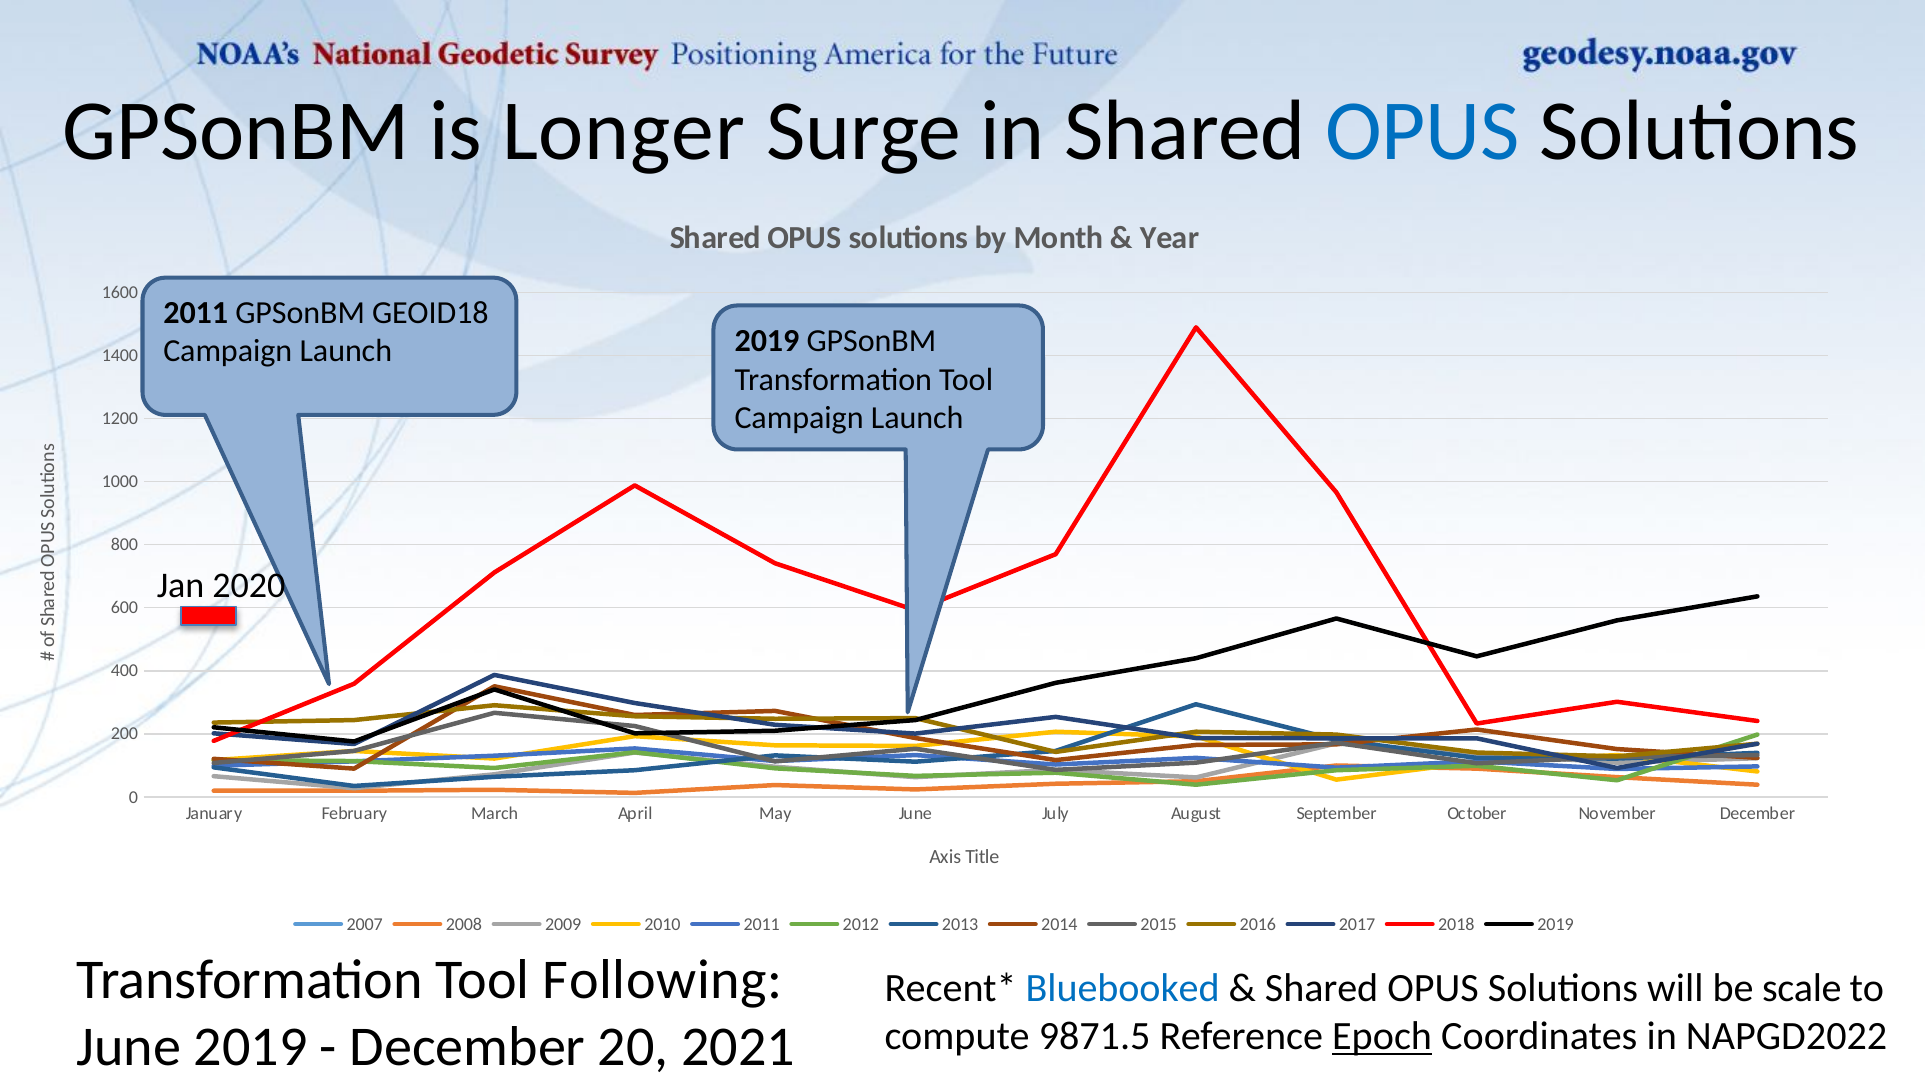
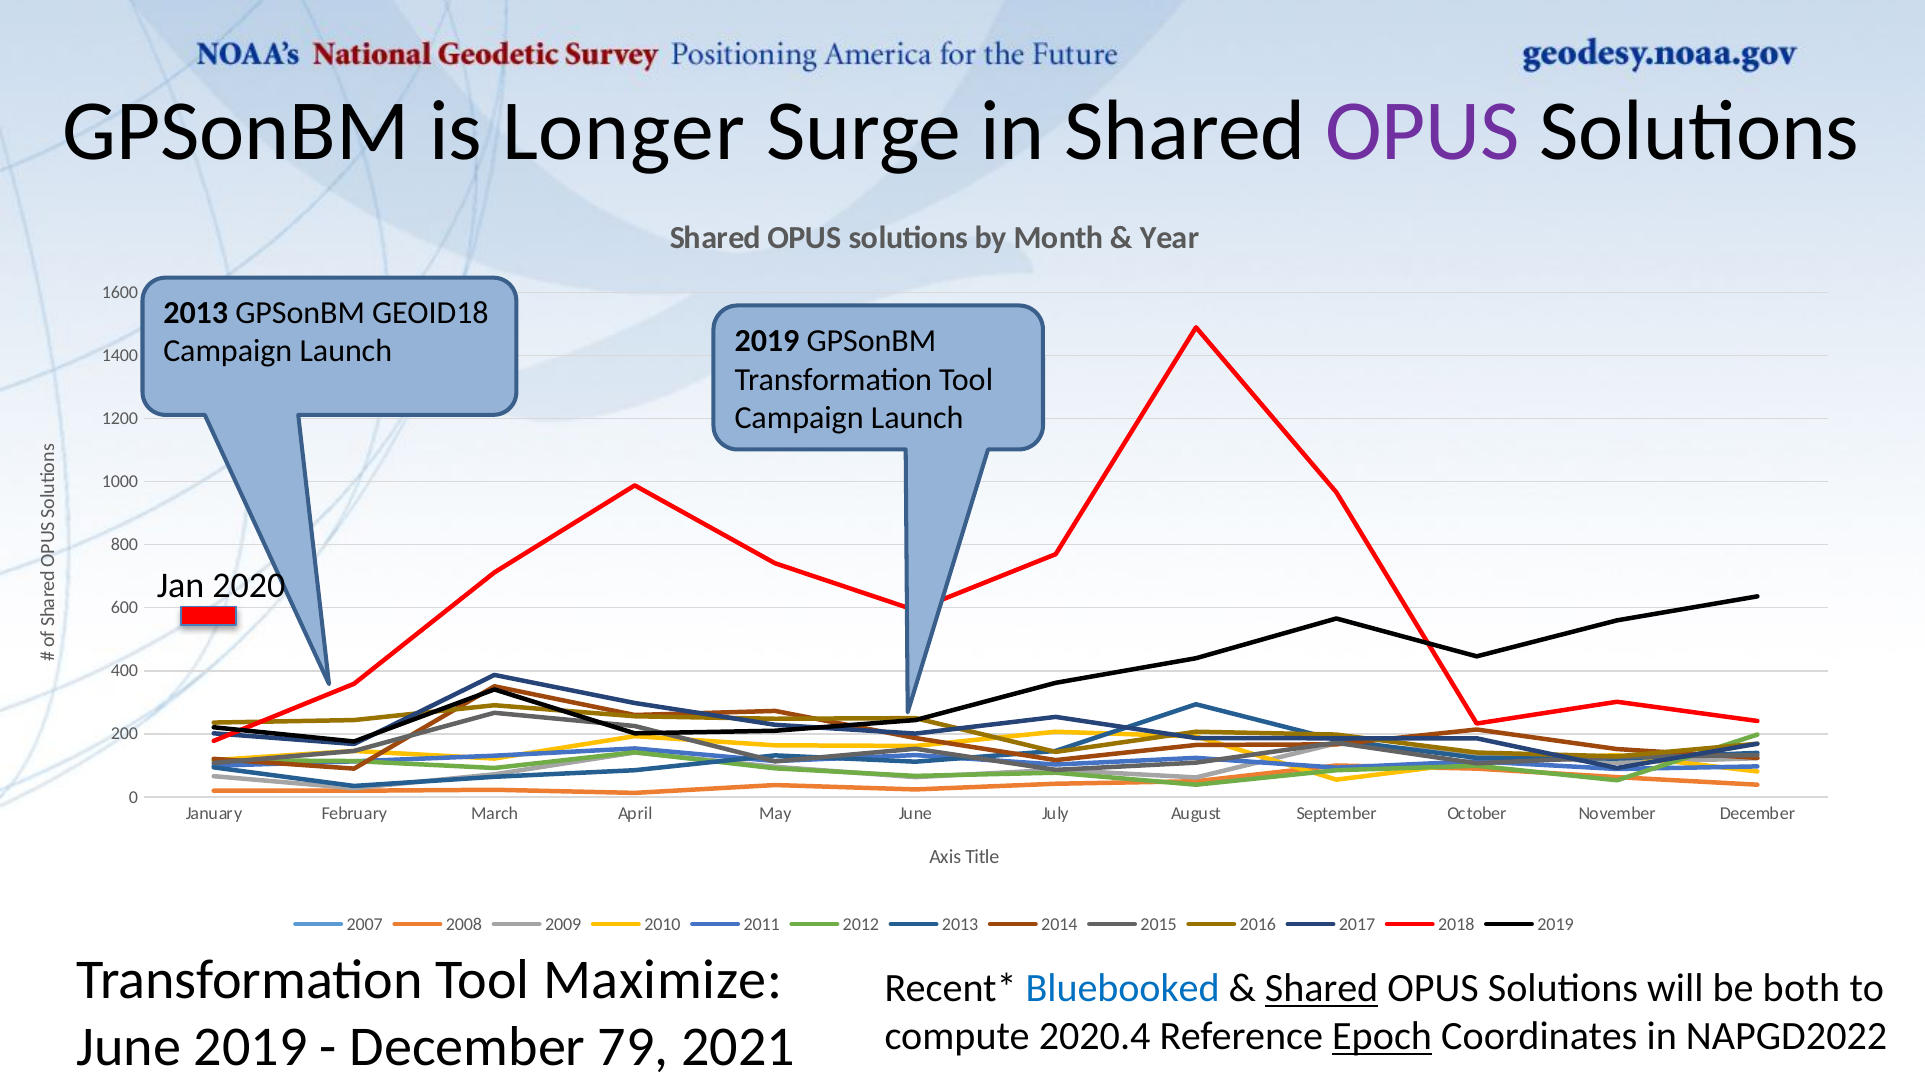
OPUS at (1423, 132) colour: blue -> purple
2011 at (196, 313): 2011 -> 2013
Following: Following -> Maximize
Shared at (1322, 988) underline: none -> present
scale: scale -> both
9871.5: 9871.5 -> 2020.4
20: 20 -> 79
